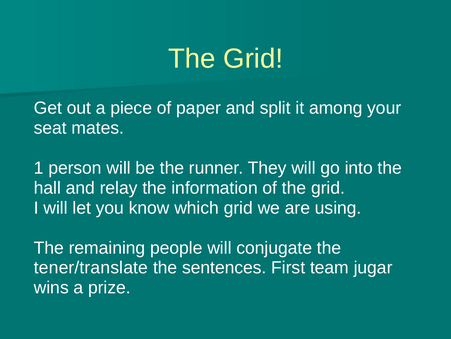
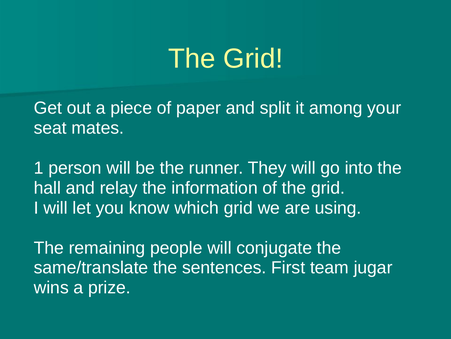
tener/translate: tener/translate -> same/translate
